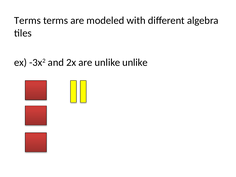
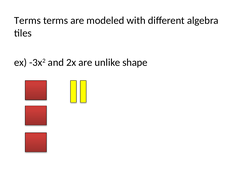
unlike unlike: unlike -> shape
